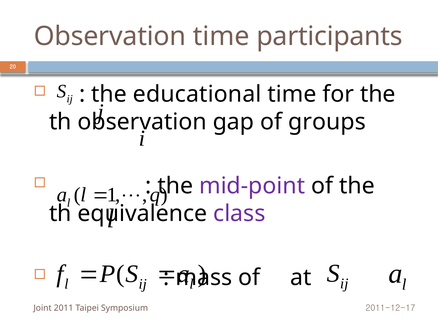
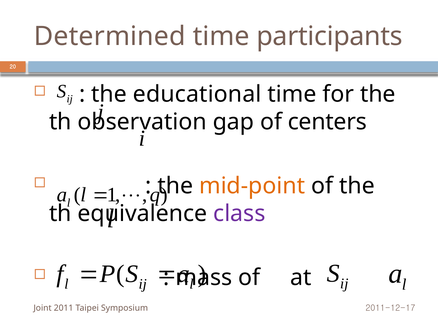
Observation at (110, 37): Observation -> Determined
groups: groups -> centers
mid-point colour: purple -> orange
